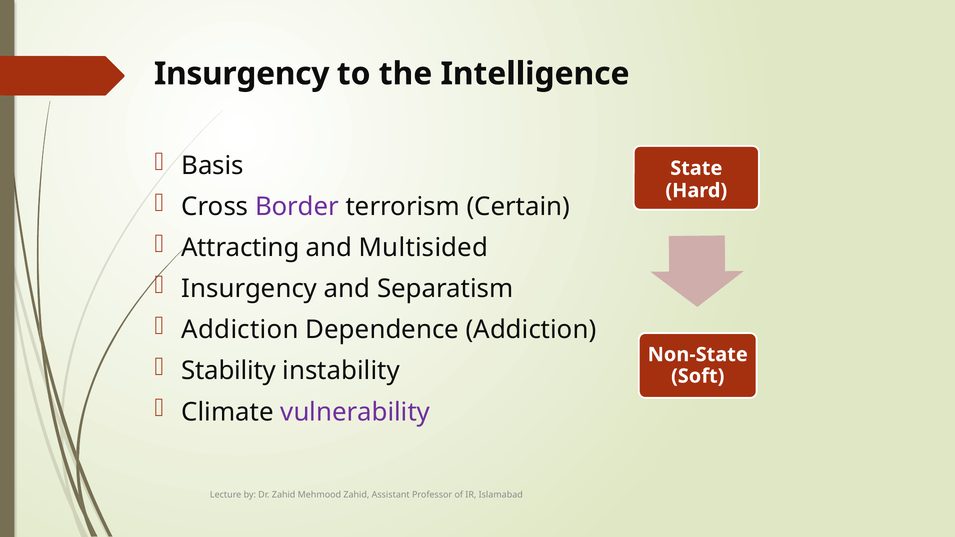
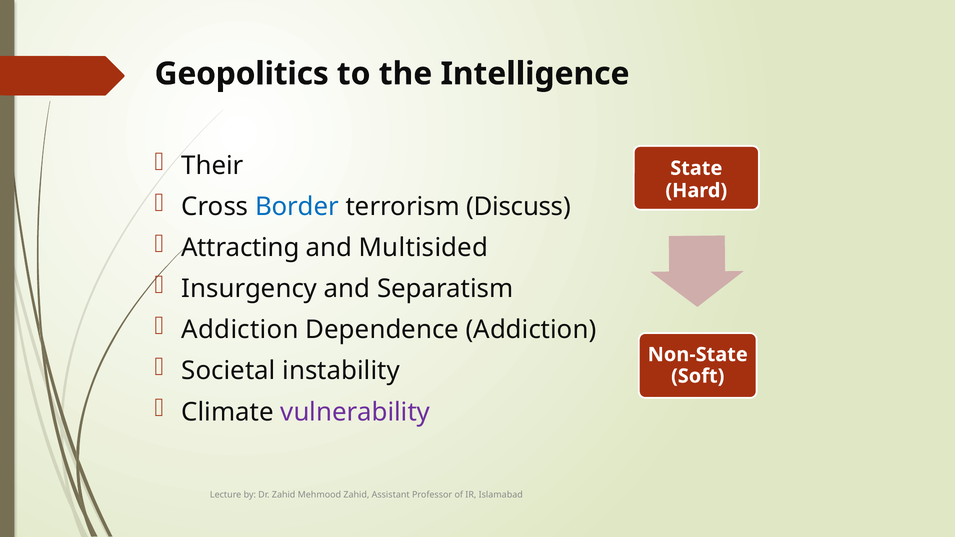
Insurgency at (242, 74): Insurgency -> Geopolitics
Basis: Basis -> Their
Border colour: purple -> blue
Certain: Certain -> Discuss
Stability: Stability -> Societal
